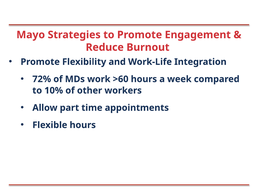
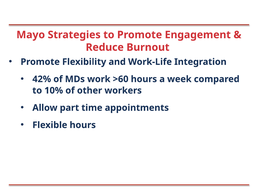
72%: 72% -> 42%
